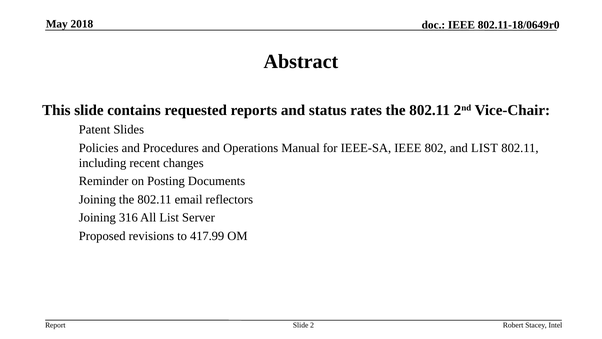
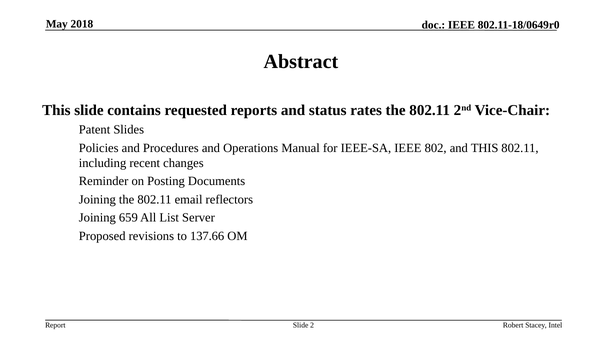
and LIST: LIST -> THIS
316: 316 -> 659
417.99: 417.99 -> 137.66
